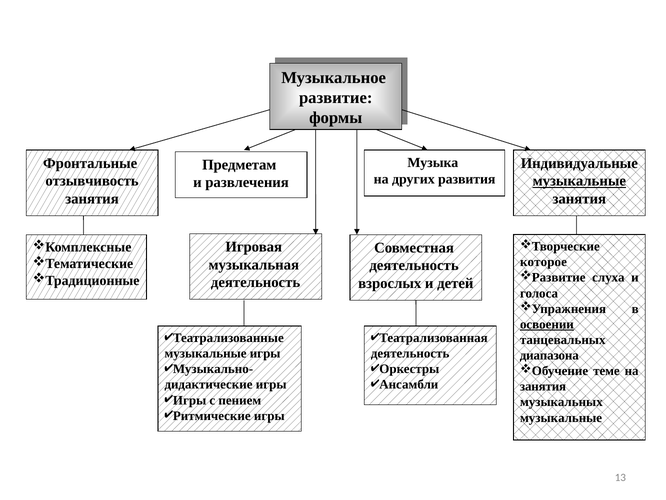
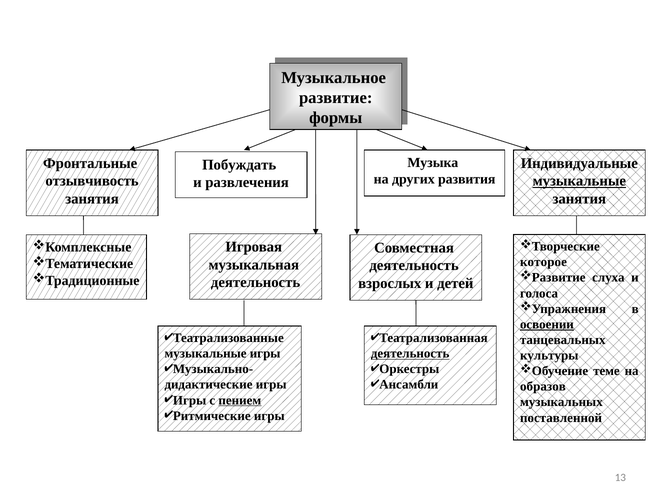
Предметам: Предметам -> Побуждать
деятельность at (410, 353) underline: none -> present
диапазона: диапазона -> культуры
занятия at (543, 386): занятия -> образов
пением underline: none -> present
музыкальные at (561, 417): музыкальные -> поставленной
